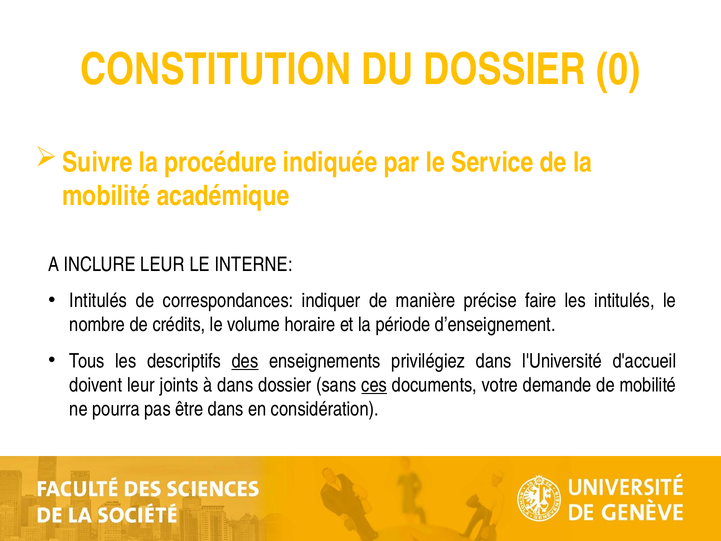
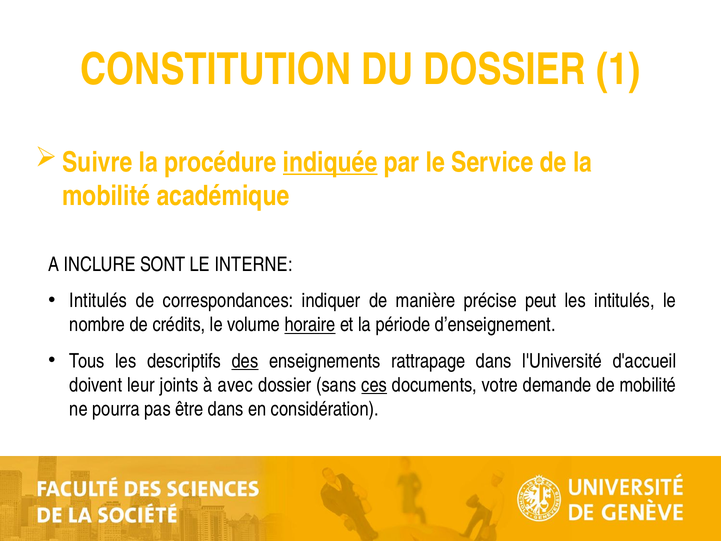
0: 0 -> 1
indiquée underline: none -> present
INCLURE LEUR: LEUR -> SONT
faire: faire -> peut
horaire underline: none -> present
privilégiez: privilégiez -> rattrapage
à dans: dans -> avec
